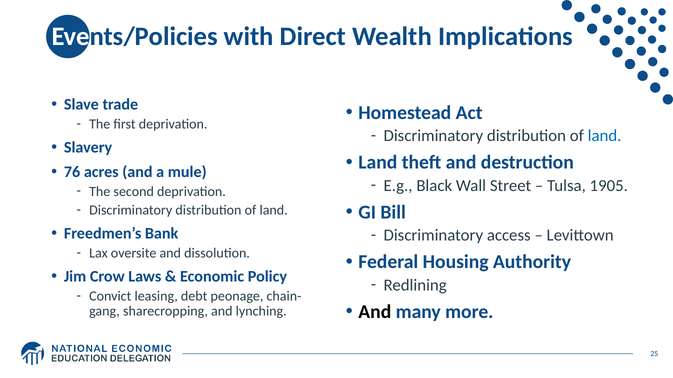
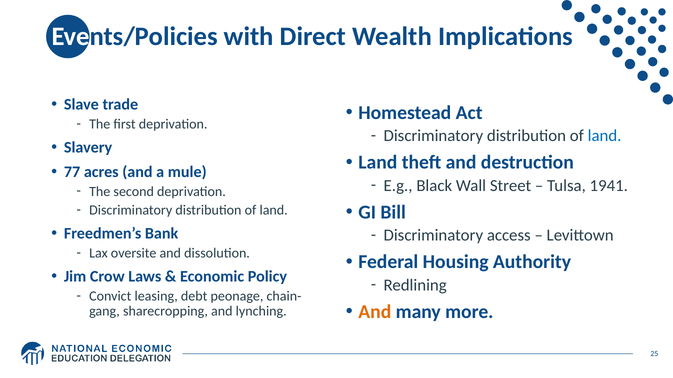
76: 76 -> 77
1905: 1905 -> 1941
And at (375, 312) colour: black -> orange
